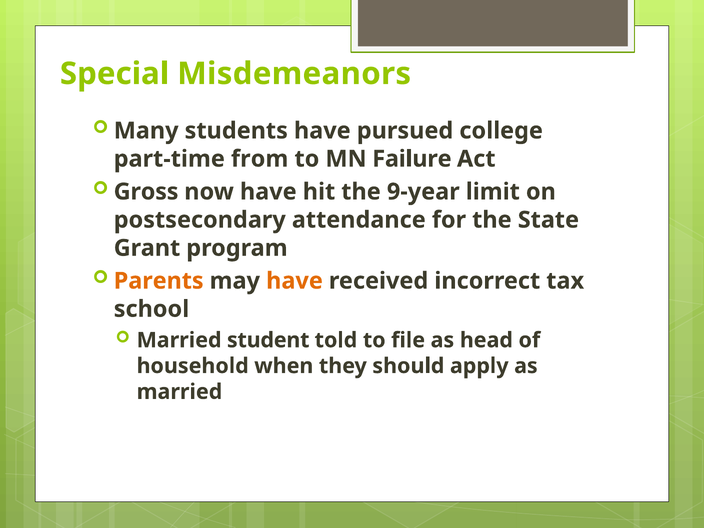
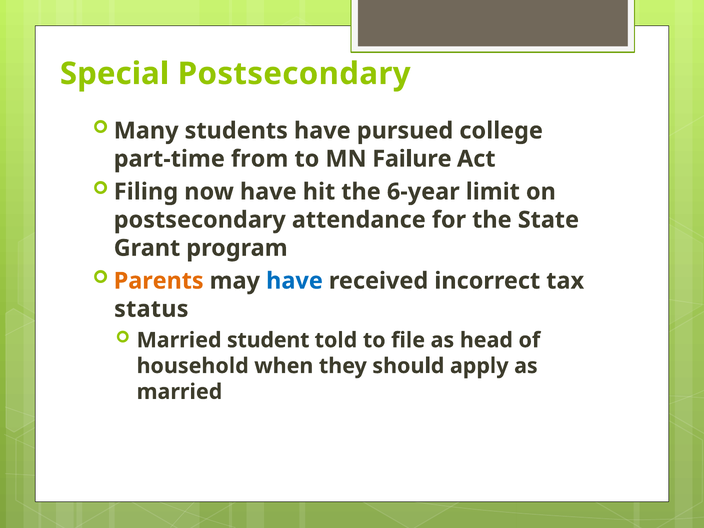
Special Misdemeanors: Misdemeanors -> Postsecondary
Gross: Gross -> Filing
9-year: 9-year -> 6-year
have at (294, 281) colour: orange -> blue
school: school -> status
